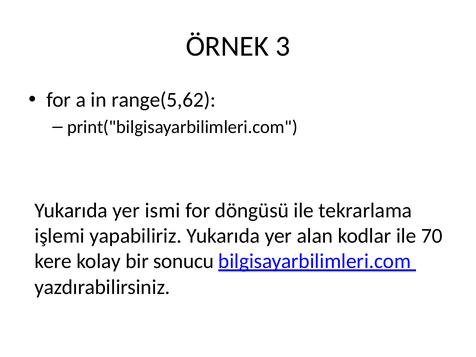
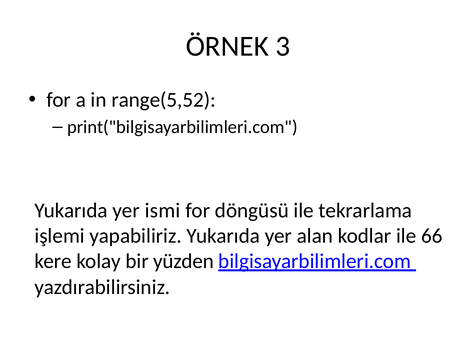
range(5,62: range(5,62 -> range(5,52
70: 70 -> 66
sonucu: sonucu -> yüzden
